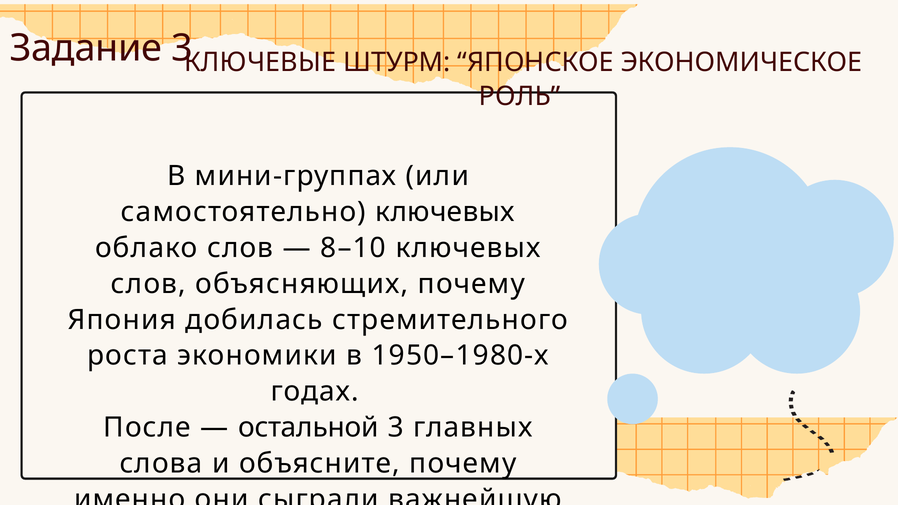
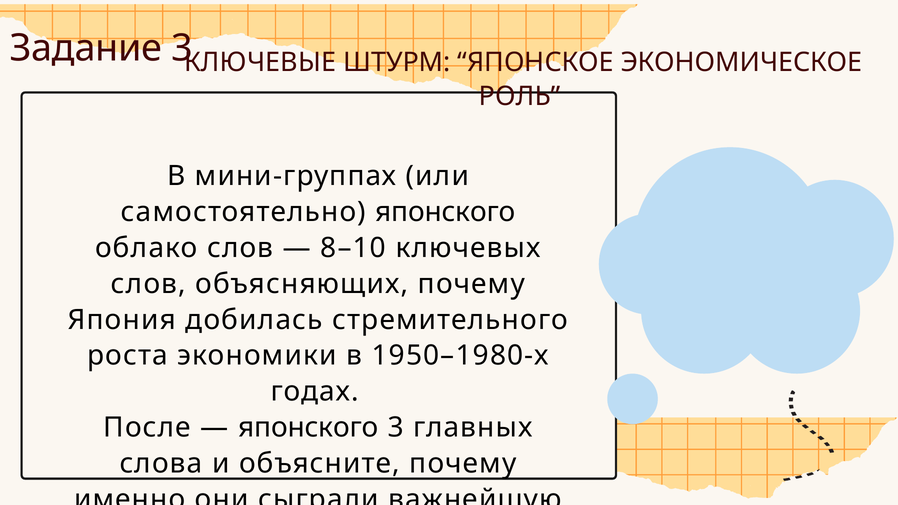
самостоятельно ключевых: ключевых -> японского
остальной at (308, 428): остальной -> японского
